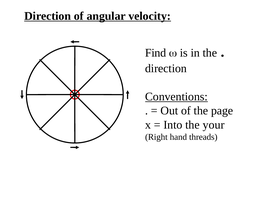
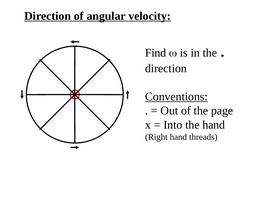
the your: your -> hand
